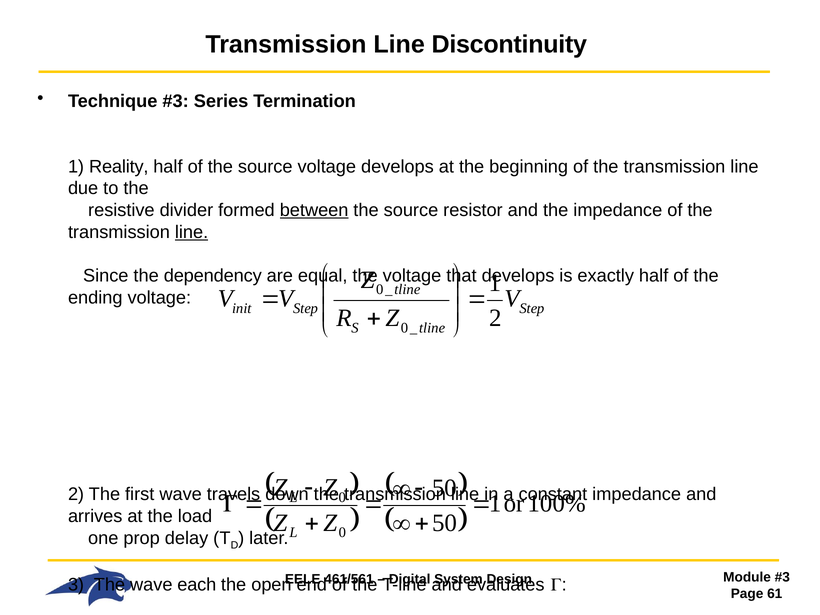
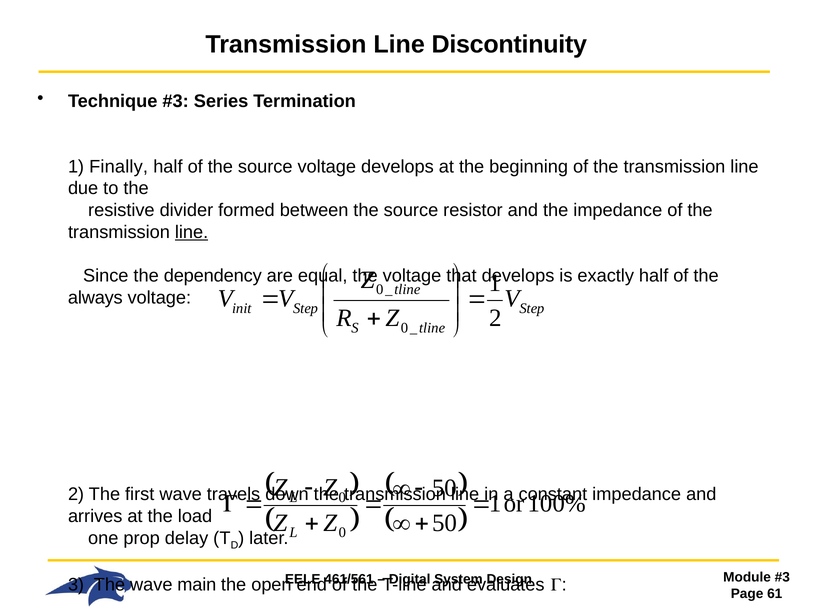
Reality: Reality -> Finally
between underline: present -> none
ending: ending -> always
each: each -> main
